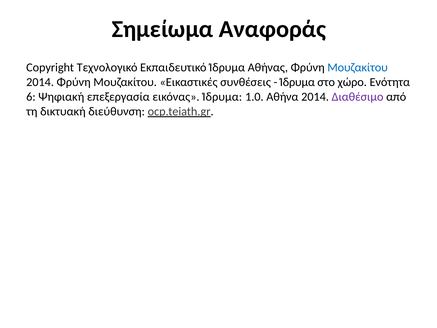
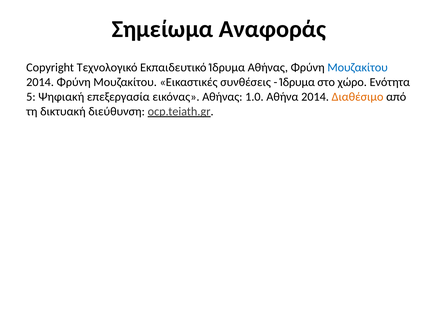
6: 6 -> 5
εικόνας Ίδρυμα: Ίδρυμα -> Αθήνας
Διαθέσιμο colour: purple -> orange
